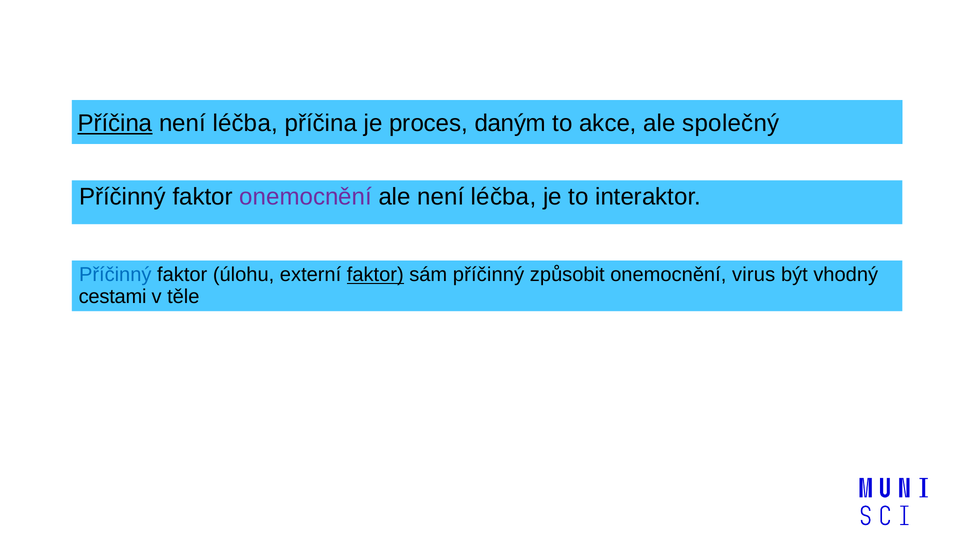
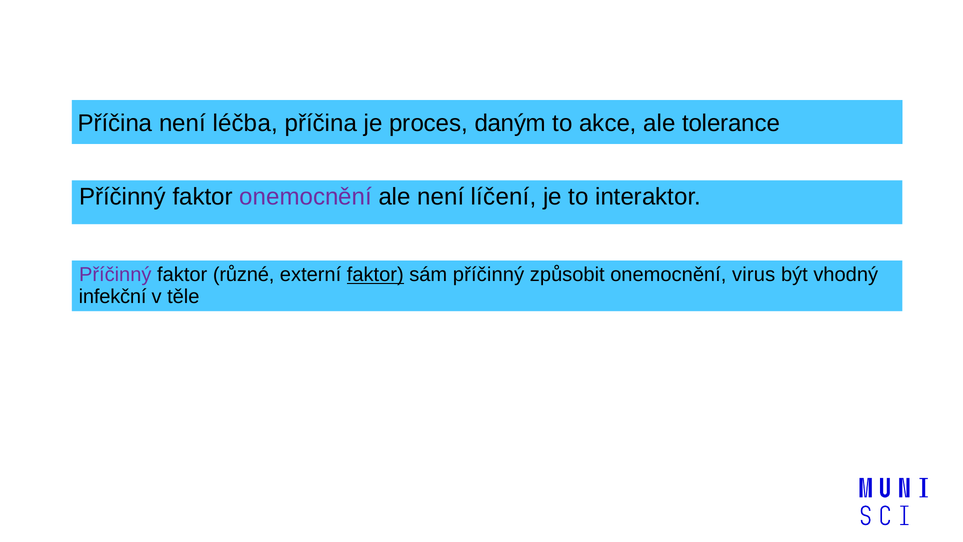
Příčina at (115, 123) underline: present -> none
společný: společný -> tolerance
ale není léčba: léčba -> líčení
Příčinný at (115, 275) colour: blue -> purple
úlohu: úlohu -> různé
cestami: cestami -> infekční
